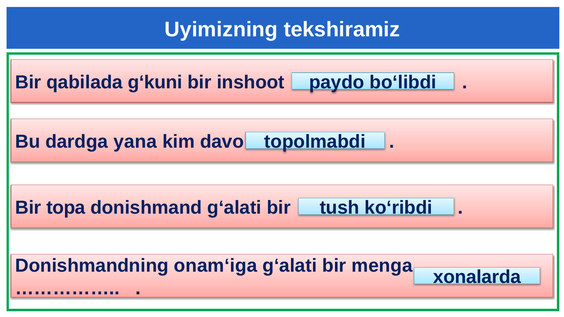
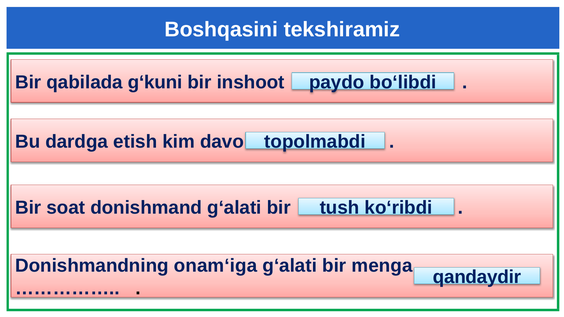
Uyimizning: Uyimizning -> Boshqasini
yana: yana -> etish
topa: topa -> soat
xonalarda: xonalarda -> qandaydir
